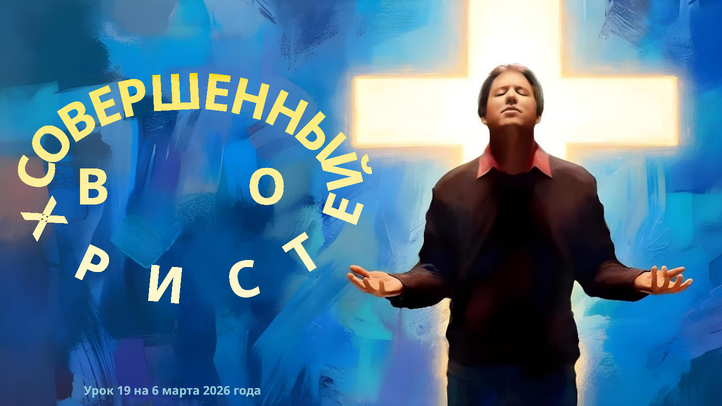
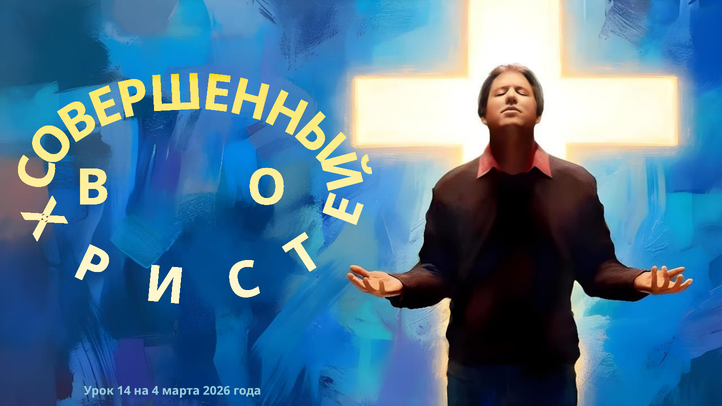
19: 19 -> 14
6: 6 -> 4
